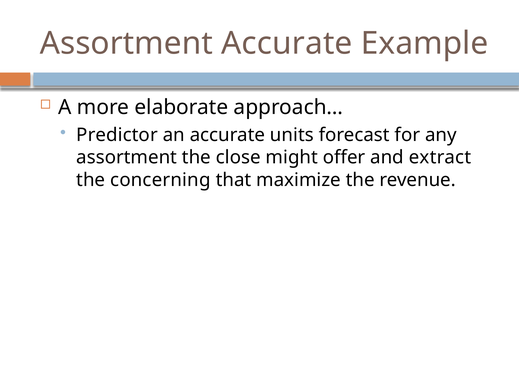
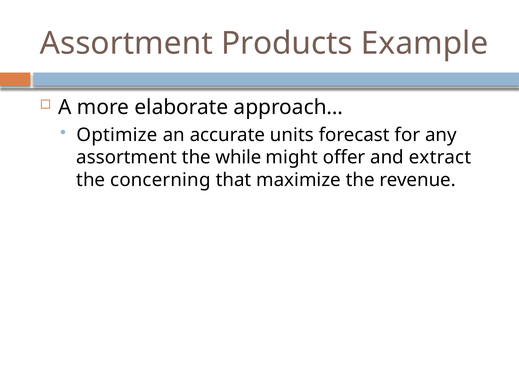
Assortment Accurate: Accurate -> Products
Predictor: Predictor -> Optimize
close: close -> while
